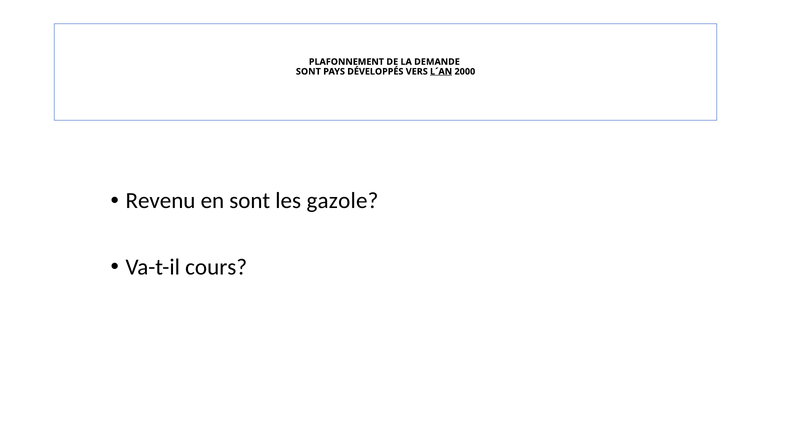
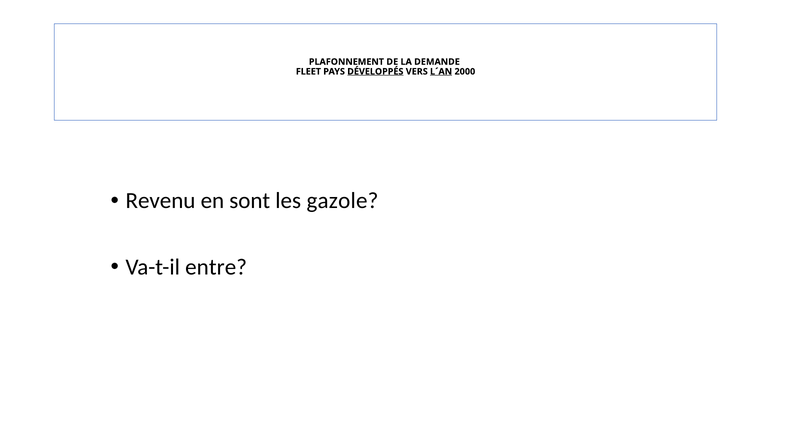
SONT at (308, 72): SONT -> FLEET
DÉVELOPPÉS underline: none -> present
cours: cours -> entre
